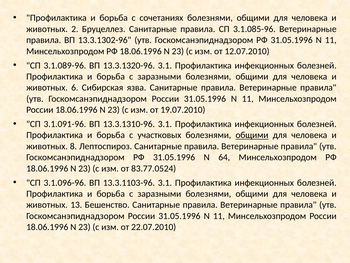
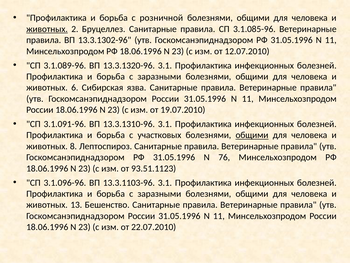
сочетаниях: сочетаниях -> розничной
животных at (47, 29) underline: none -> present
64: 64 -> 76
83.77.0524: 83.77.0524 -> 93.51.1123
